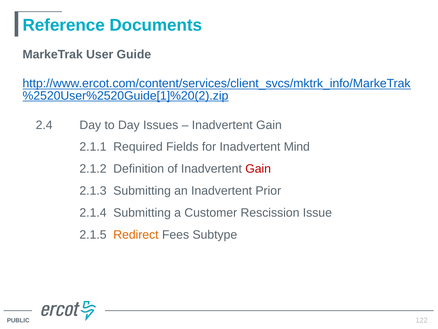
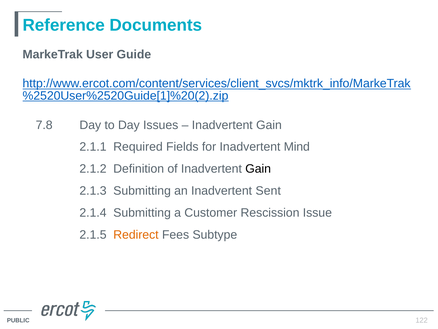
2.4: 2.4 -> 7.8
Gain at (258, 169) colour: red -> black
Prior: Prior -> Sent
